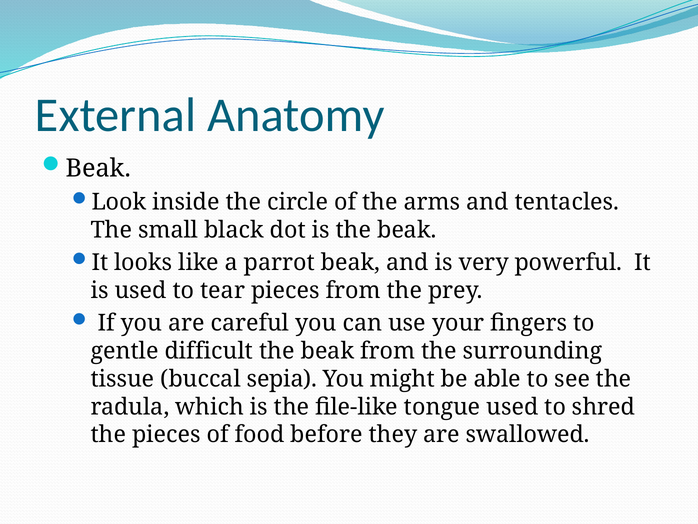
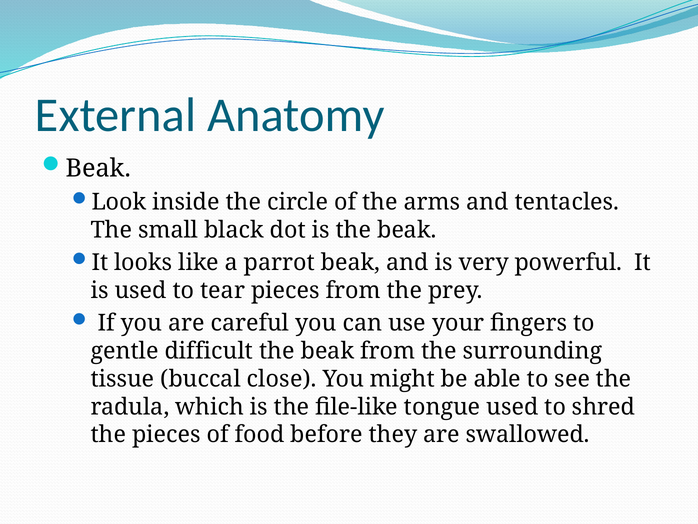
sepia: sepia -> close
